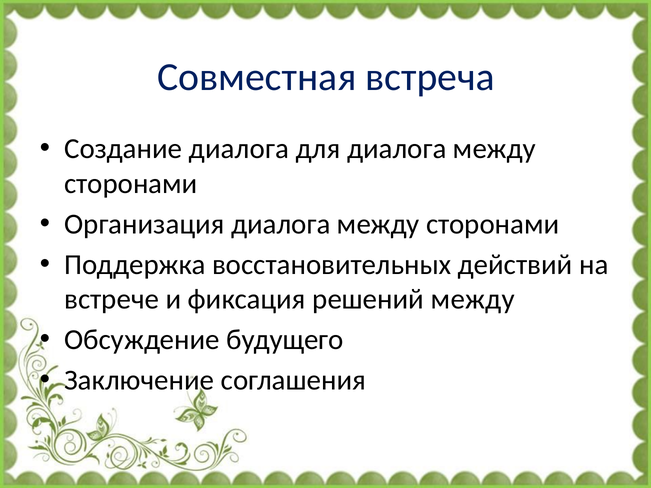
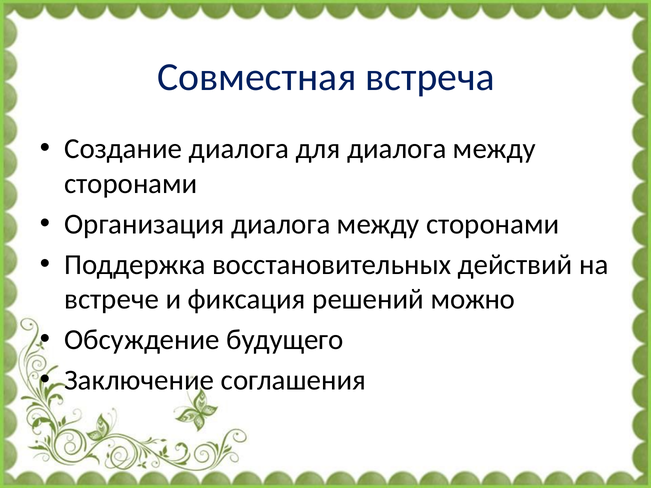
решений между: между -> можно
